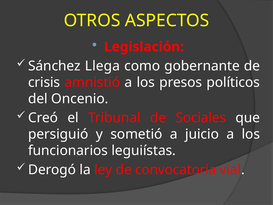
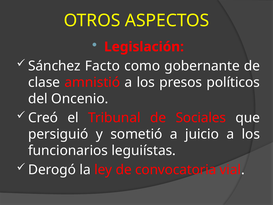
Llega: Llega -> Facto
crisis: crisis -> clase
